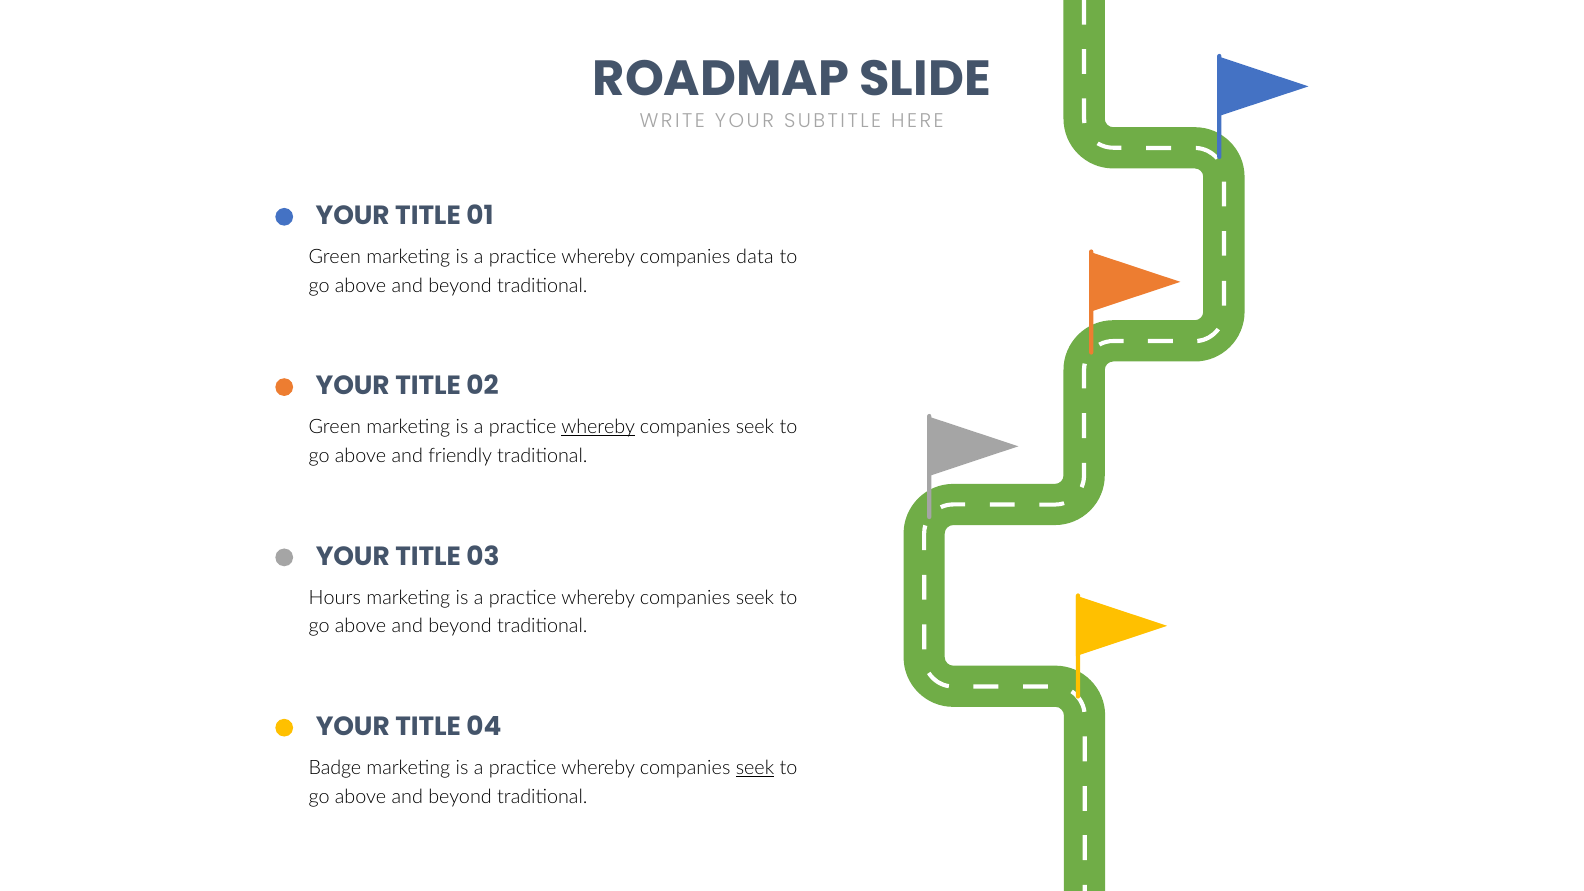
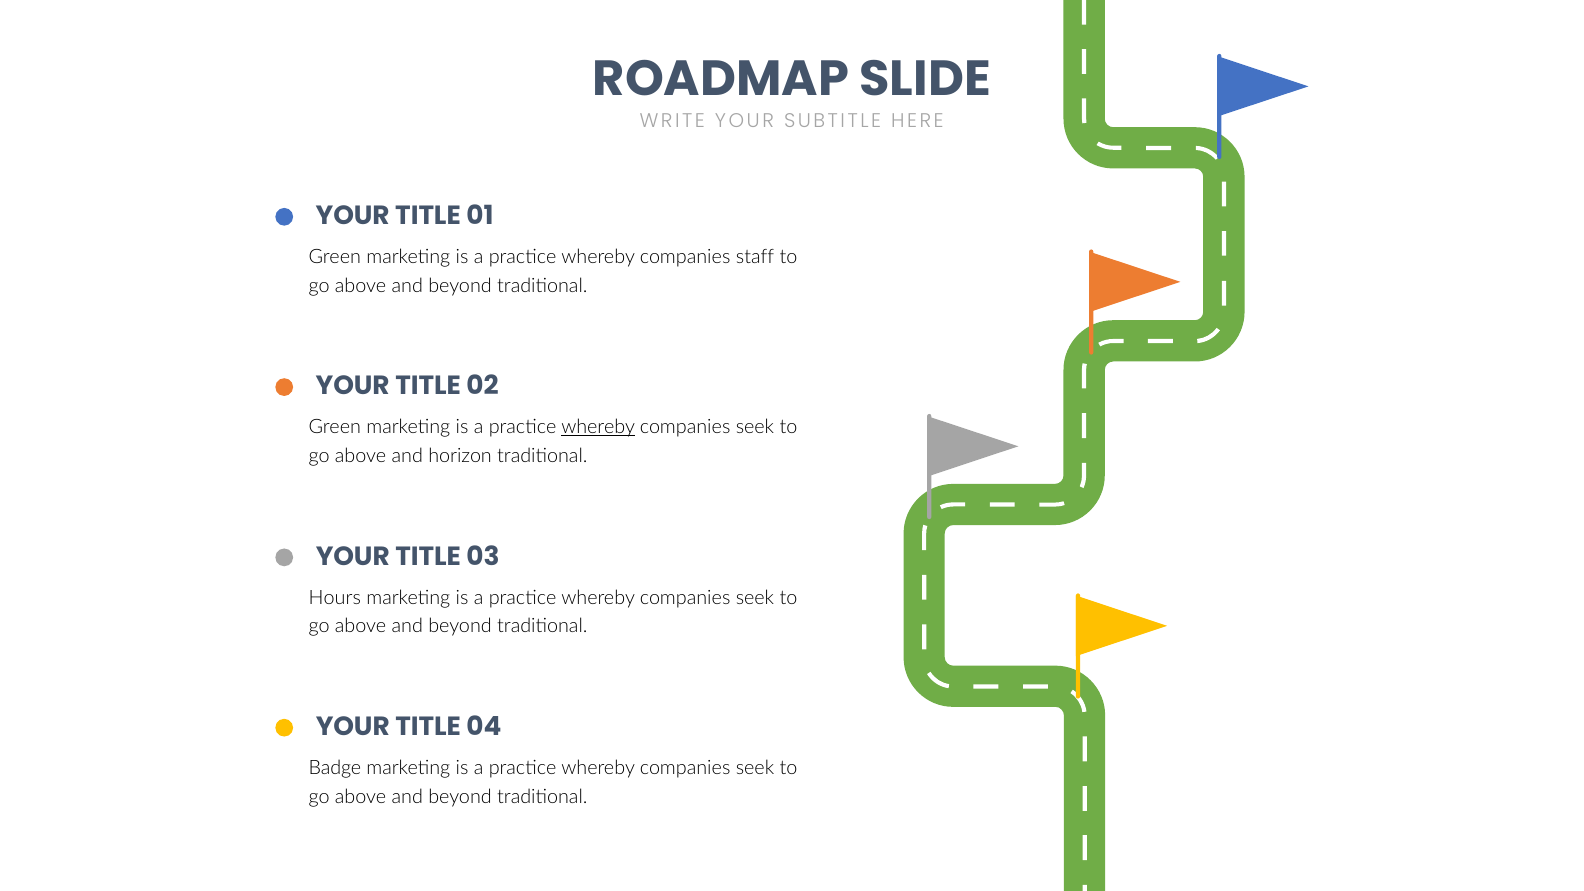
data: data -> staff
friendly: friendly -> horizon
seek at (755, 768) underline: present -> none
